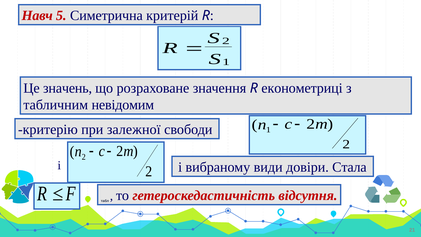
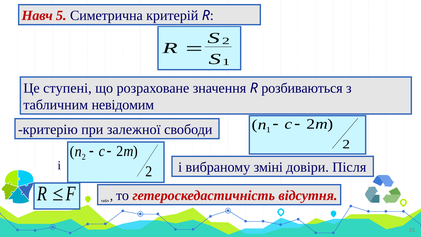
значень: значень -> ступені
економетриці: економетриці -> розбиваються
види: види -> зміні
Стала: Стала -> Після
